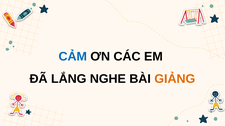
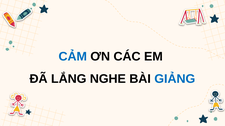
GIẢNG colour: orange -> blue
